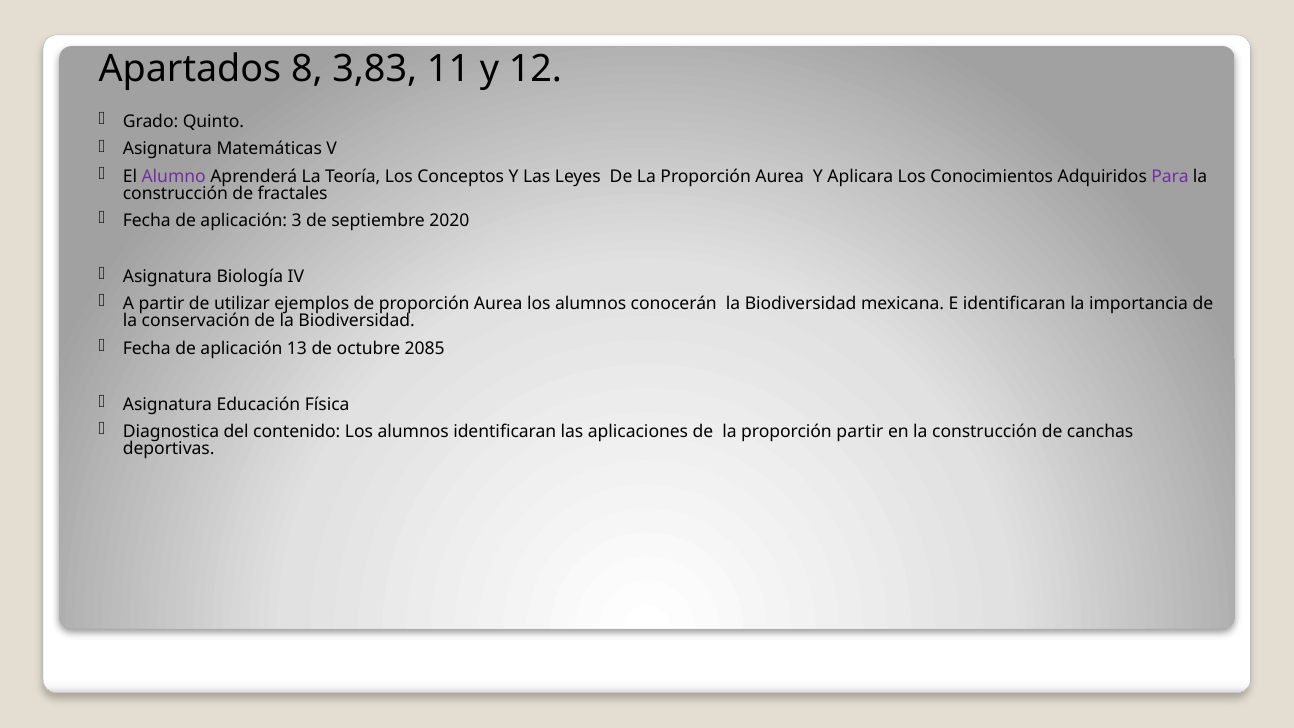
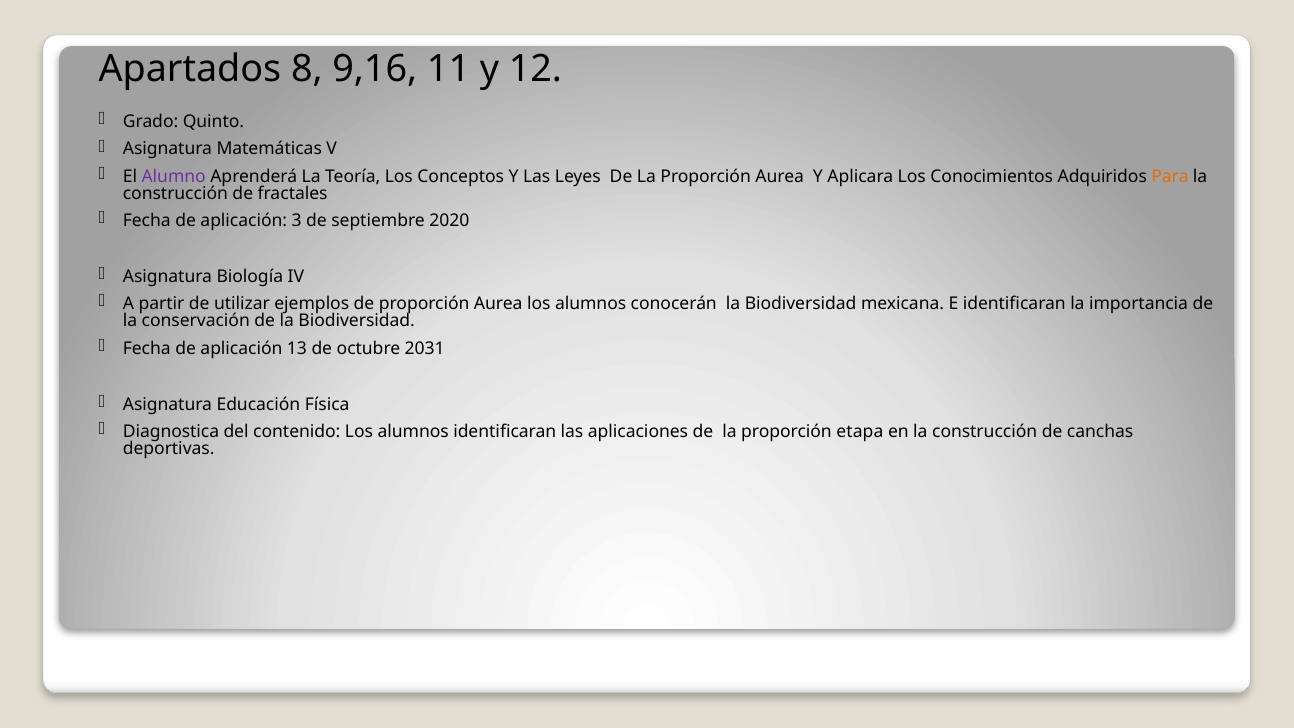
3,83: 3,83 -> 9,16
Para colour: purple -> orange
2085: 2085 -> 2031
proporción partir: partir -> etapa
